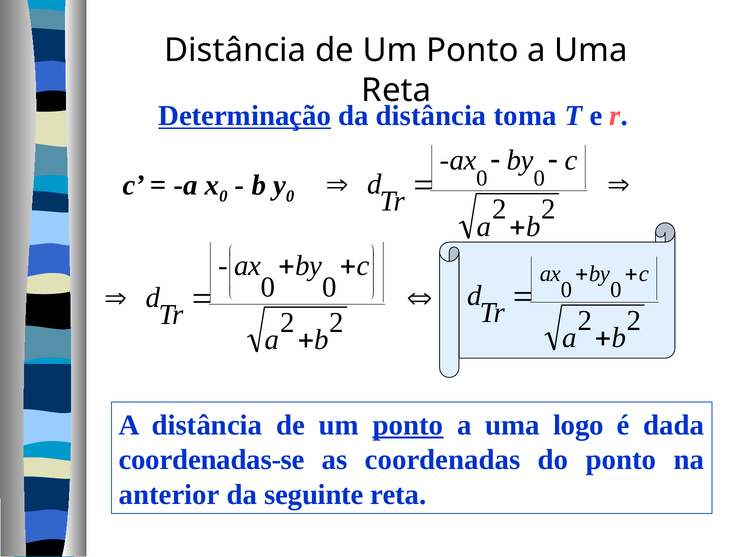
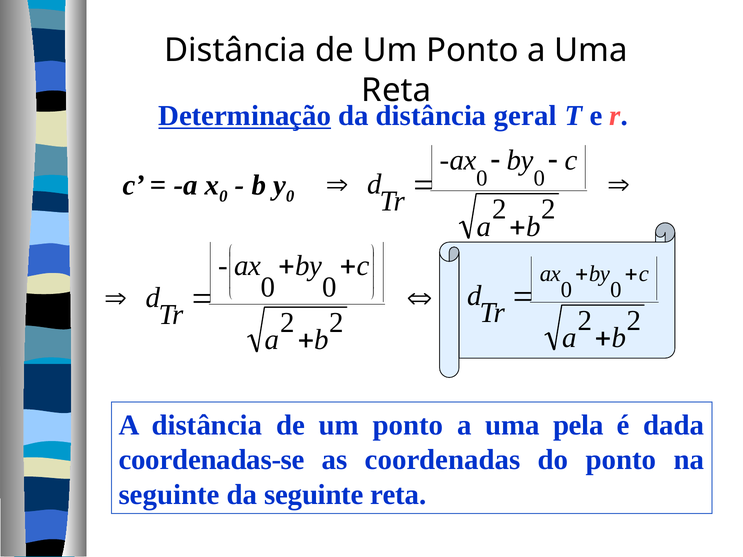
toma: toma -> geral
ponto at (408, 425) underline: present -> none
logo: logo -> pela
anterior at (169, 495): anterior -> seguinte
